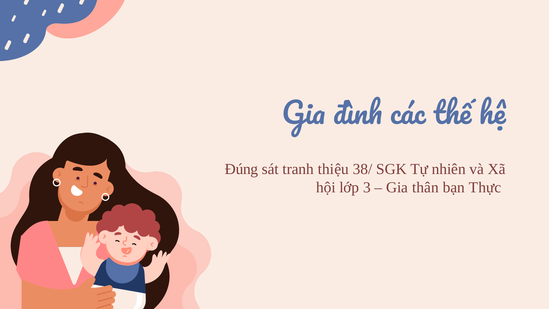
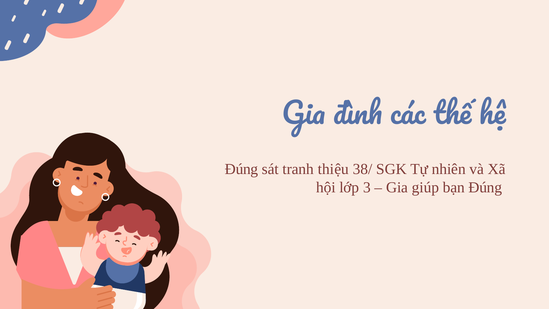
thân: thân -> giúp
bạn Thực: Thực -> Đúng
